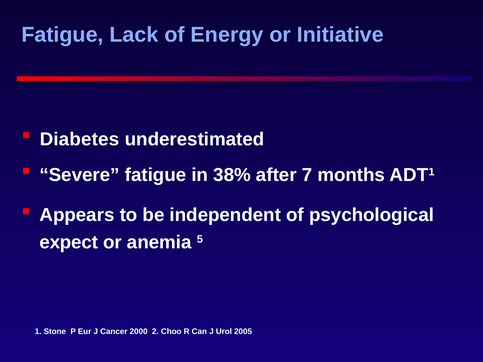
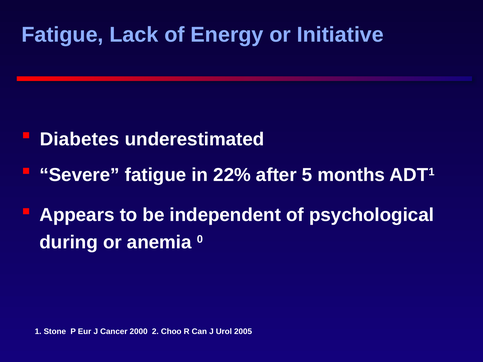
38%: 38% -> 22%
7: 7 -> 5
expect: expect -> during
5: 5 -> 0
